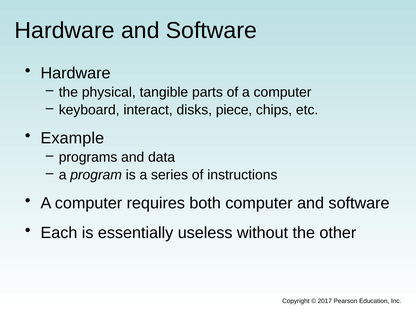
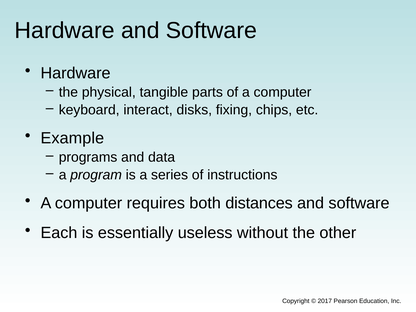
piece: piece -> fixing
both computer: computer -> distances
